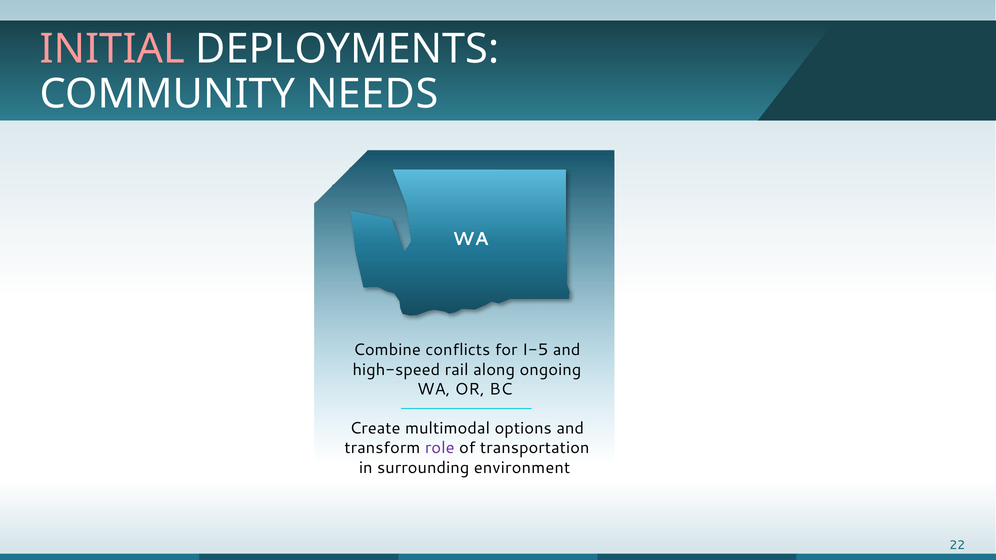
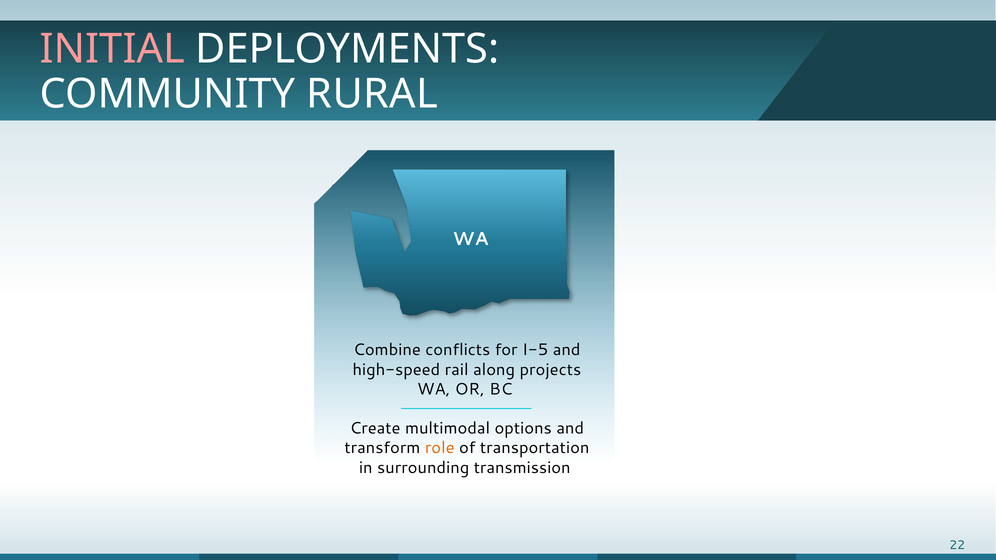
NEEDS: NEEDS -> RURAL
ongoing: ongoing -> projects
role colour: purple -> orange
environment: environment -> transmission
